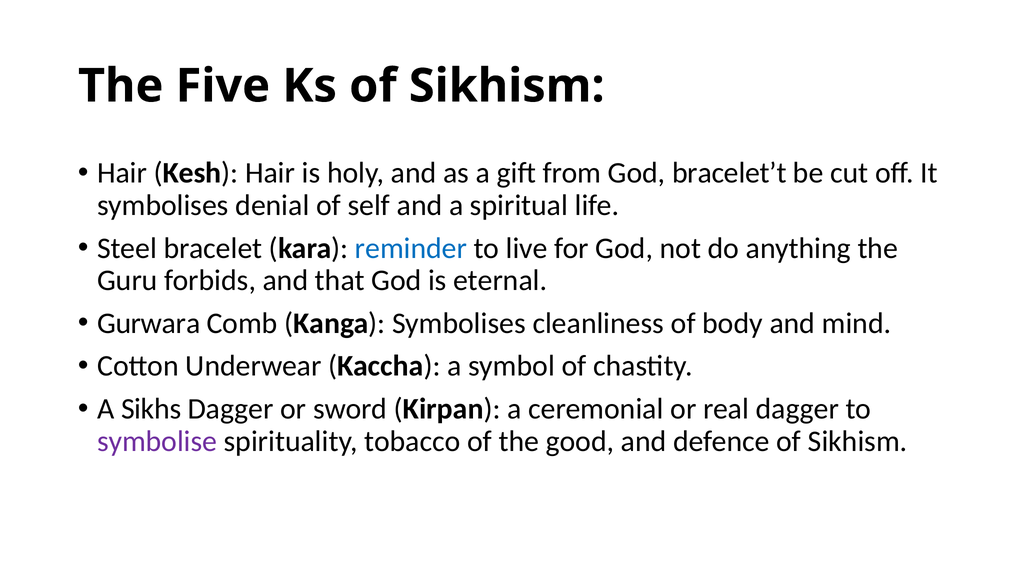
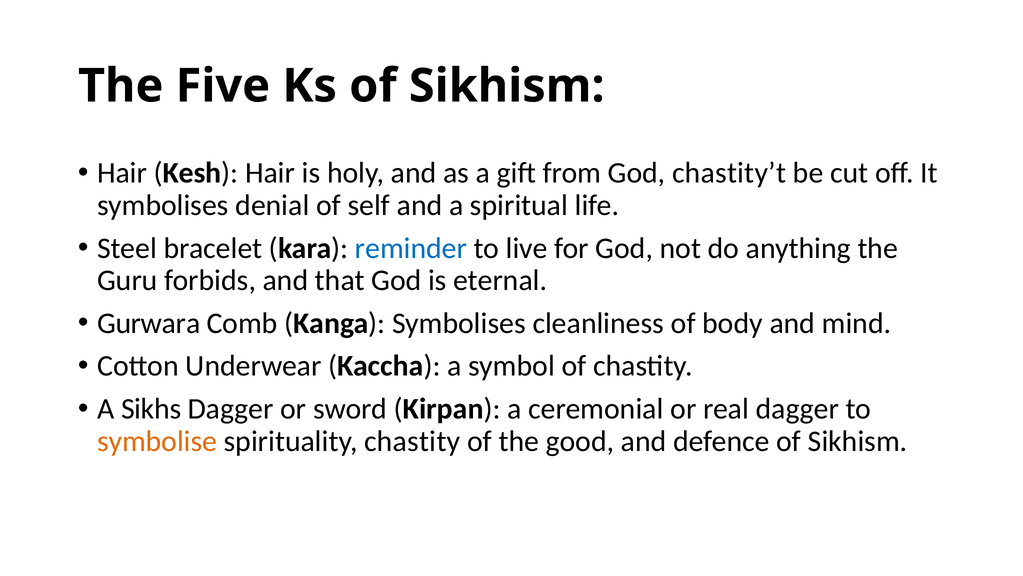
bracelet’t: bracelet’t -> chastity’t
symbolise colour: purple -> orange
spirituality tobacco: tobacco -> chastity
